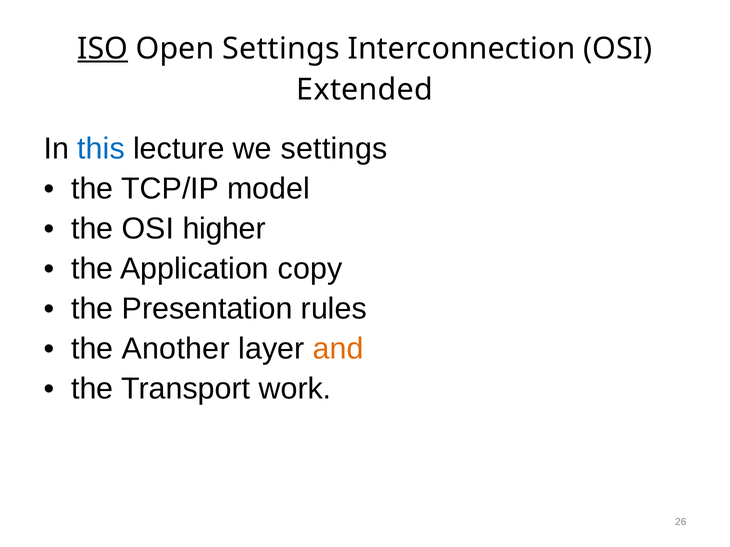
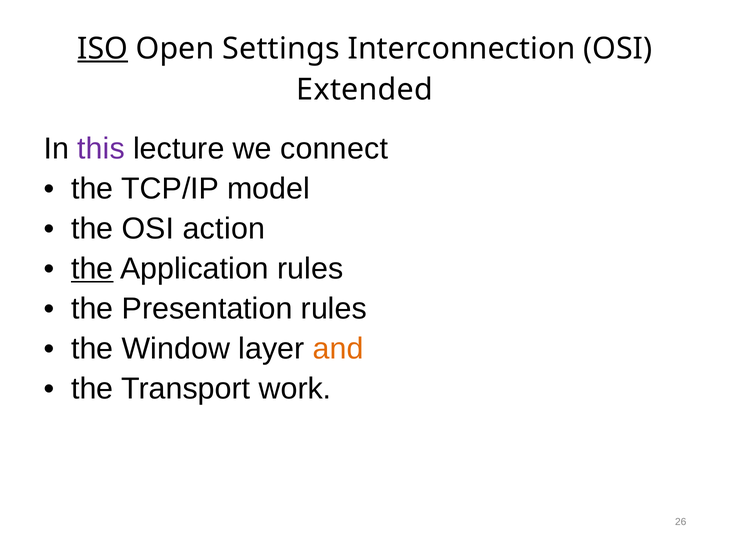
this colour: blue -> purple
we settings: settings -> connect
higher: higher -> action
the at (92, 269) underline: none -> present
Application copy: copy -> rules
Another: Another -> Window
